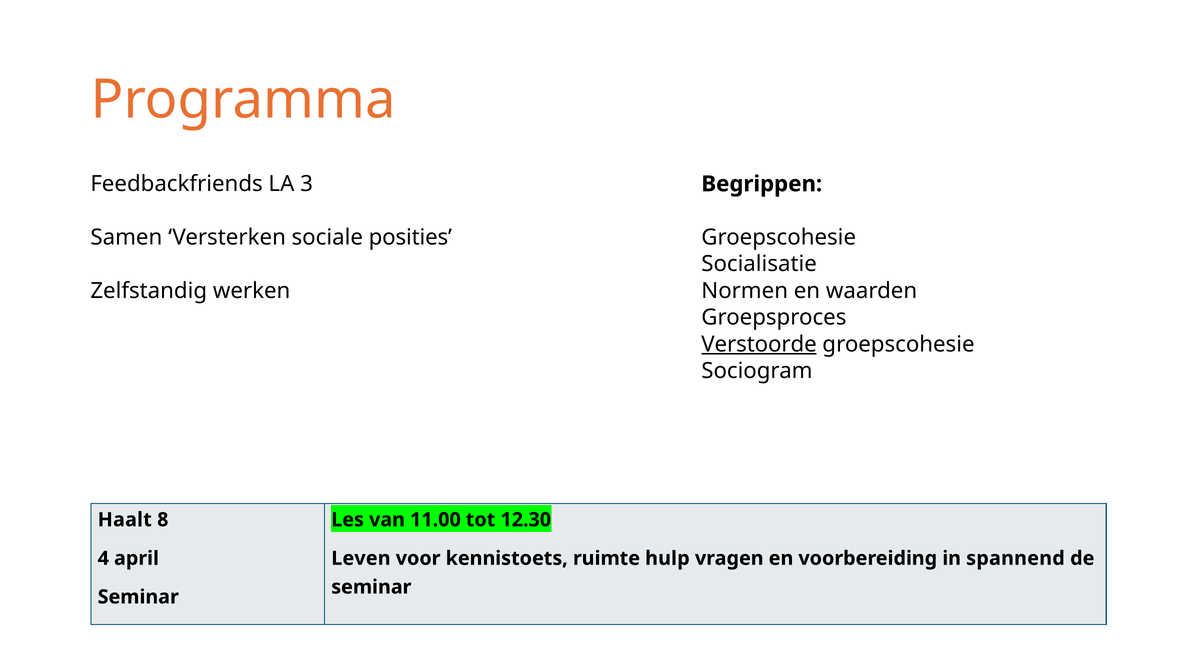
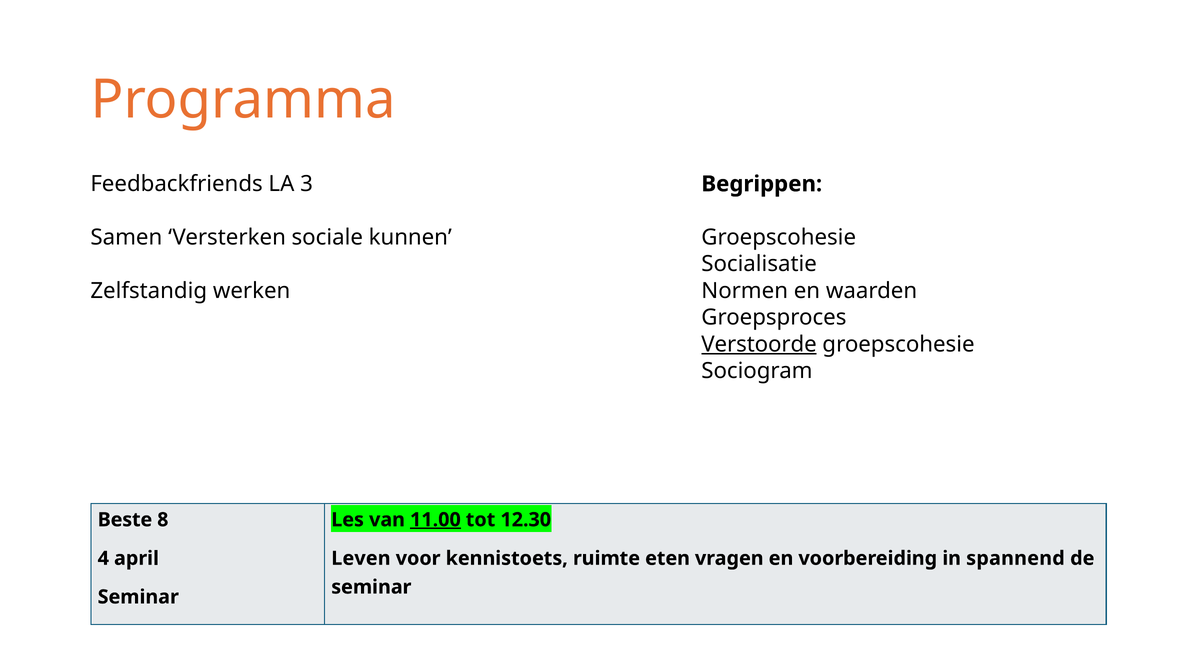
posities: posities -> kunnen
Haalt: Haalt -> Beste
11.00 underline: none -> present
hulp: hulp -> eten
